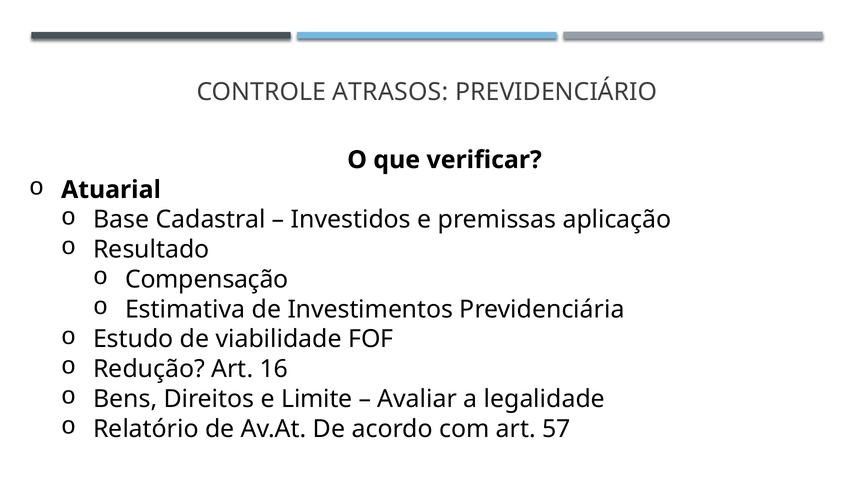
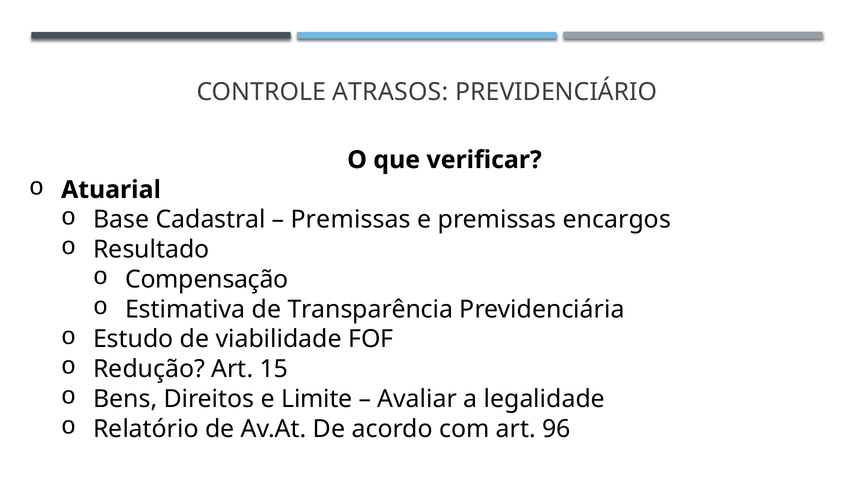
Investidos at (351, 220): Investidos -> Premissas
aplicação: aplicação -> encargos
Investimentos: Investimentos -> Transparência
16: 16 -> 15
57: 57 -> 96
